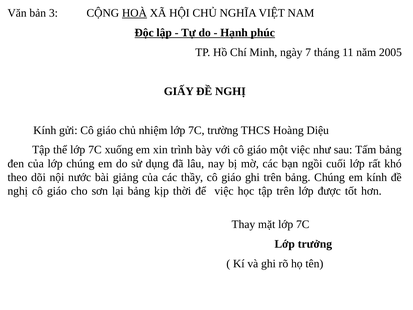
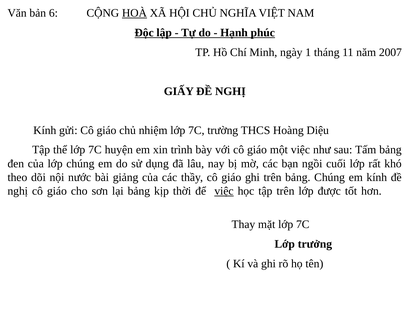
3: 3 -> 6
7: 7 -> 1
2005: 2005 -> 2007
xuống: xuống -> huyện
việc at (224, 191) underline: none -> present
